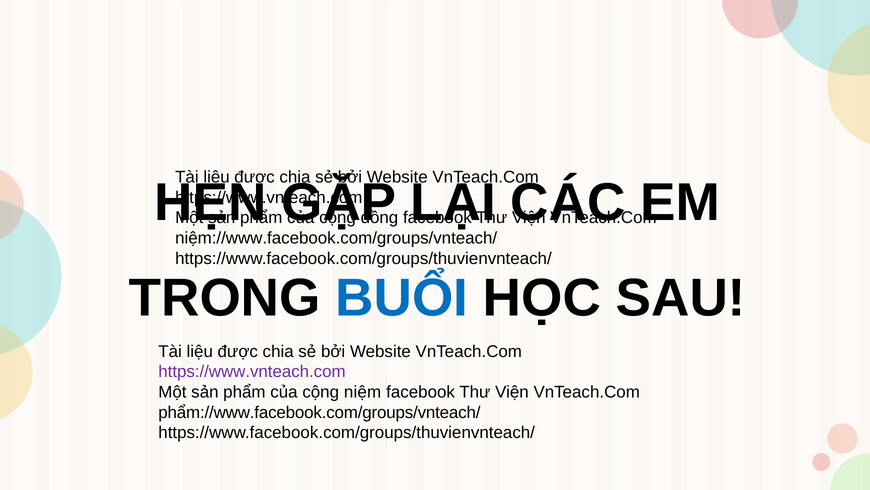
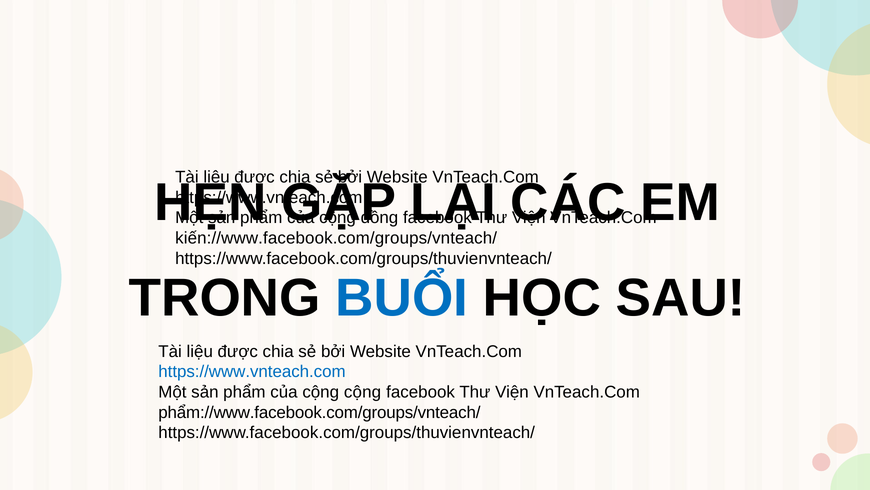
niệm://www.facebook.com/groups/vnteach/: niệm://www.facebook.com/groups/vnteach/ -> kiến://www.facebook.com/groups/vnteach/
https://www.vnteach.com at (252, 371) colour: purple -> blue
cộng niệm: niệm -> cộng
